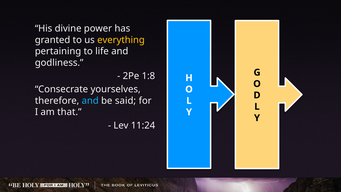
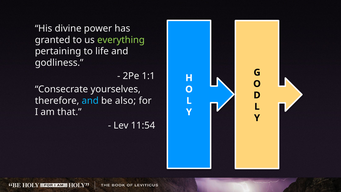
everything colour: yellow -> light green
1:8: 1:8 -> 1:1
said: said -> also
11:24: 11:24 -> 11:54
